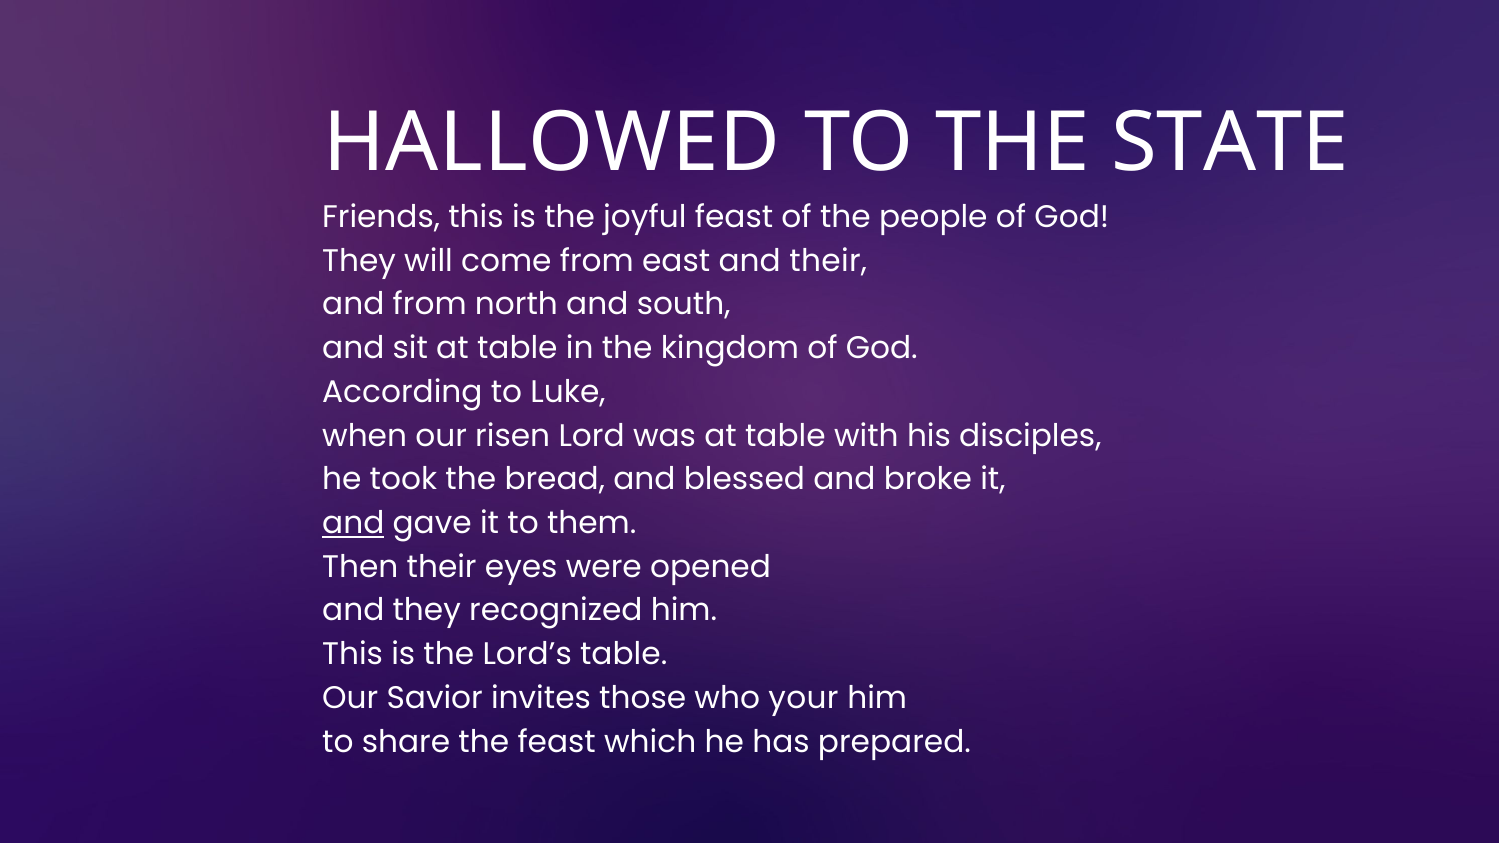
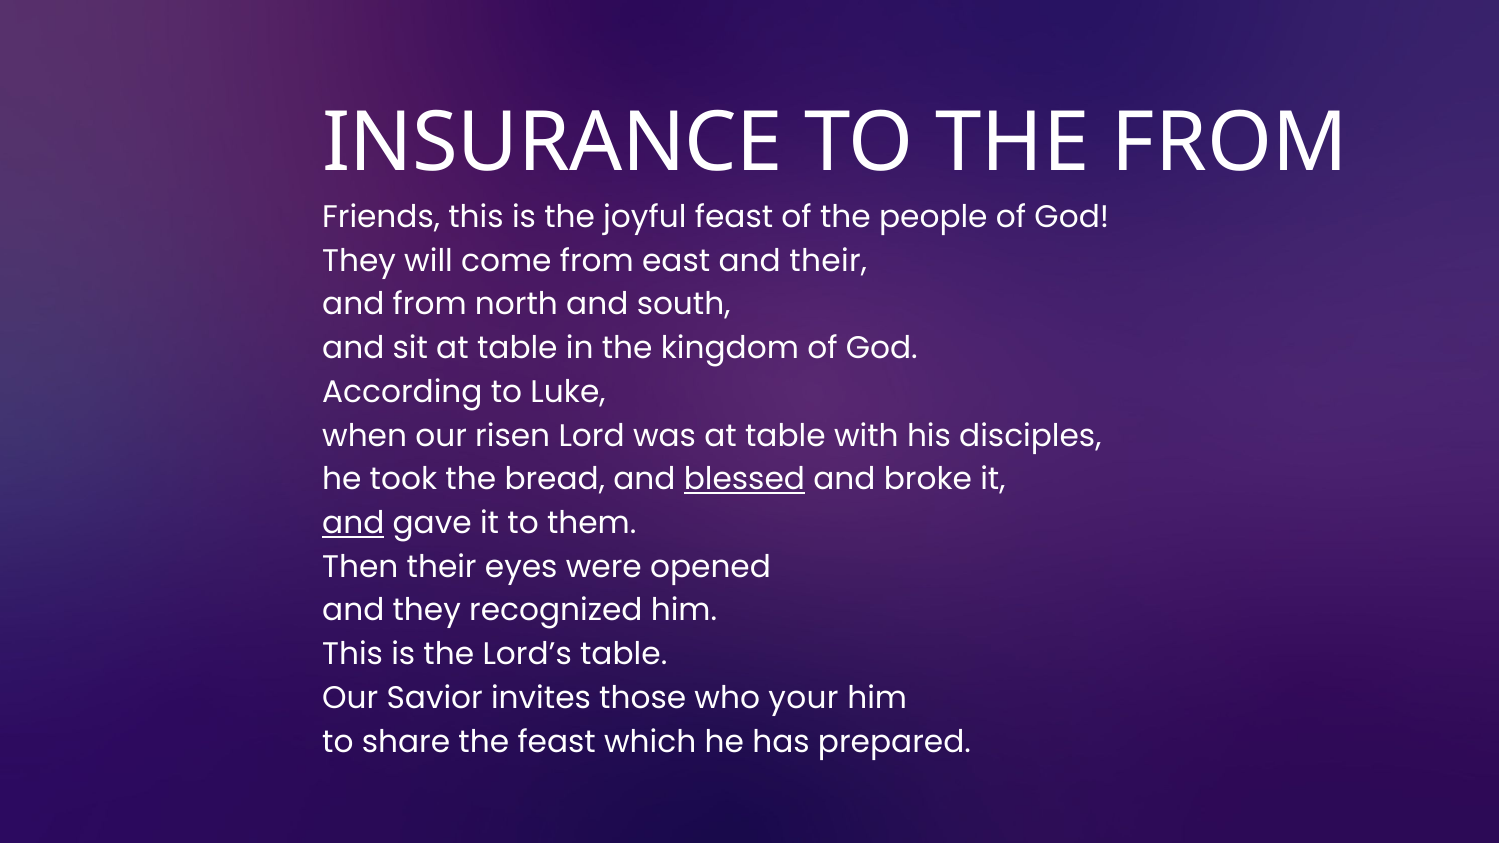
HALLOWED: HALLOWED -> INSURANCE
THE STATE: STATE -> FROM
blessed underline: none -> present
